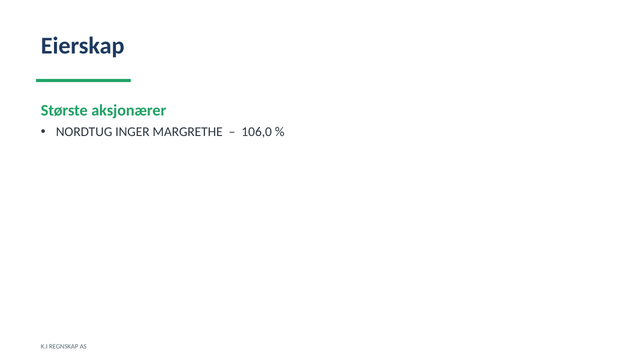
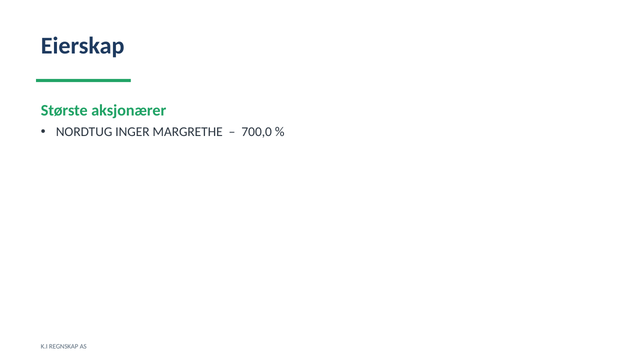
106,0: 106,0 -> 700,0
